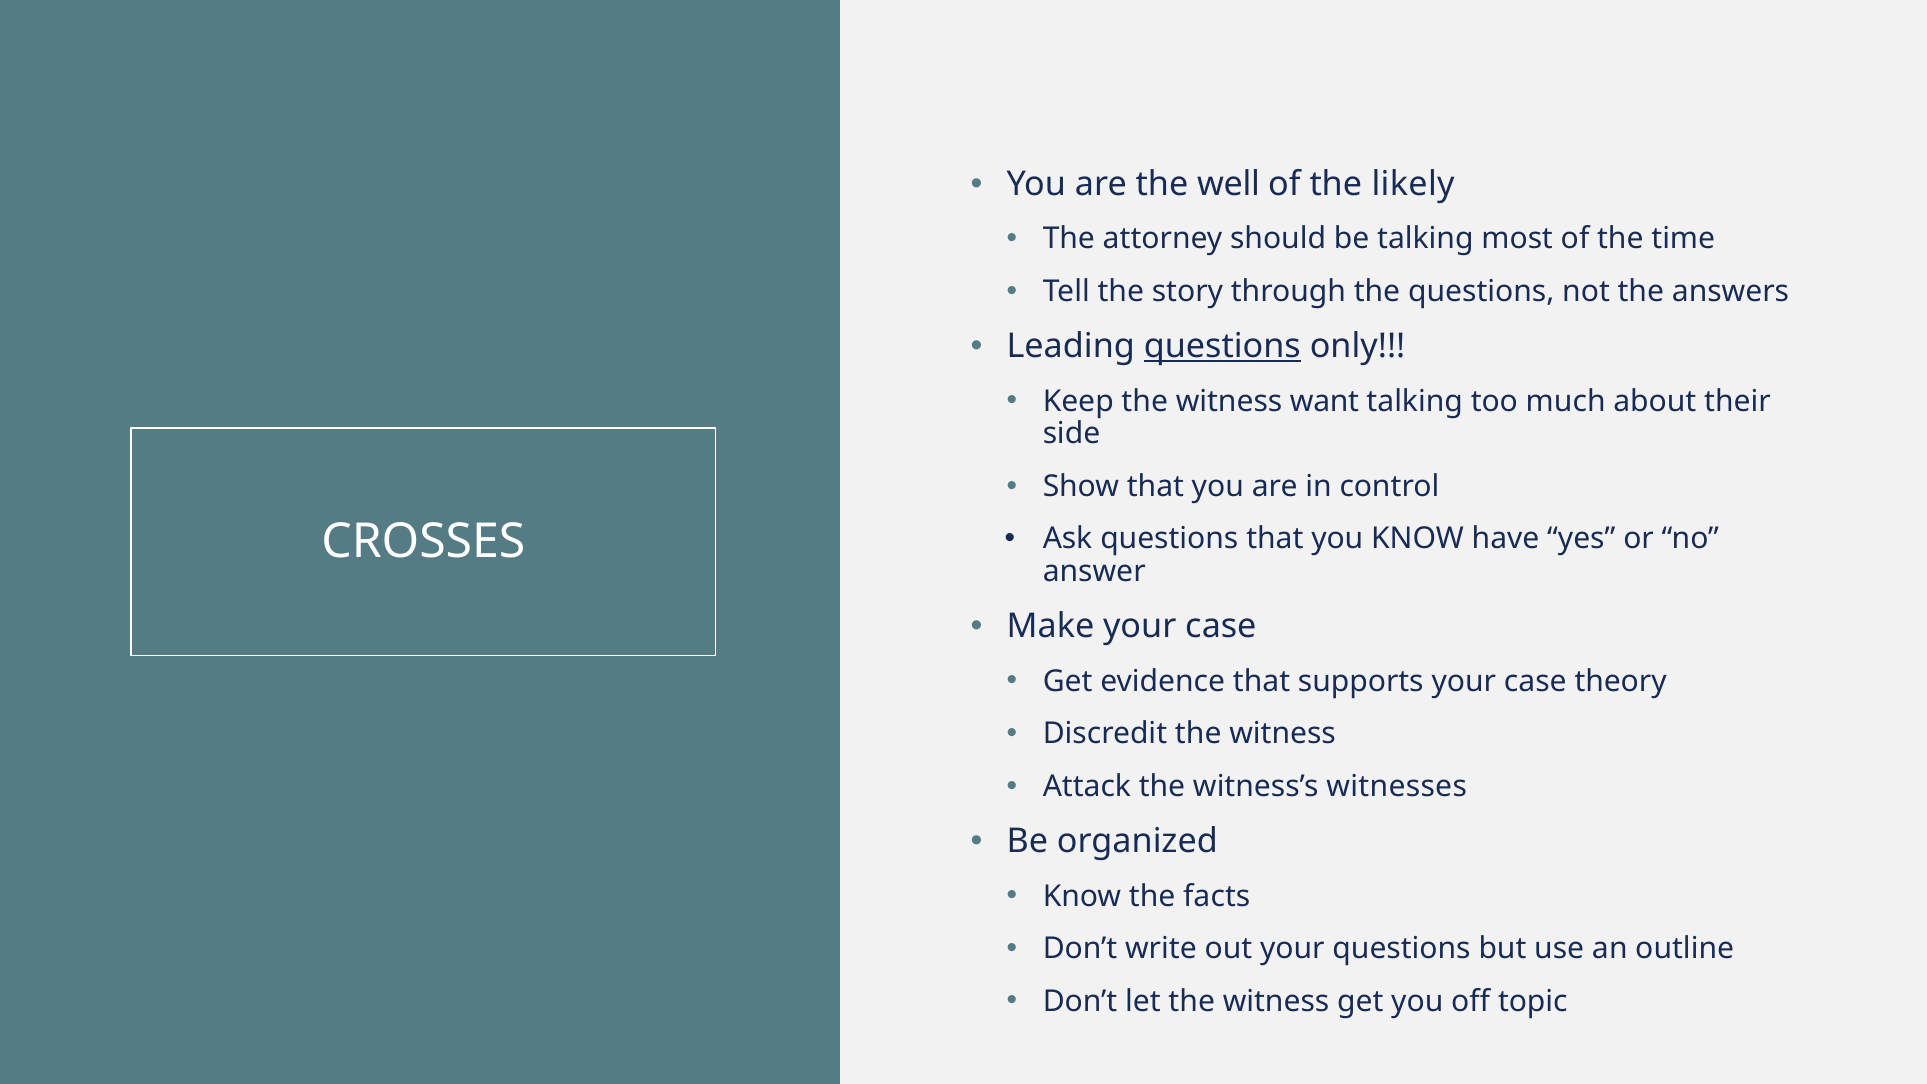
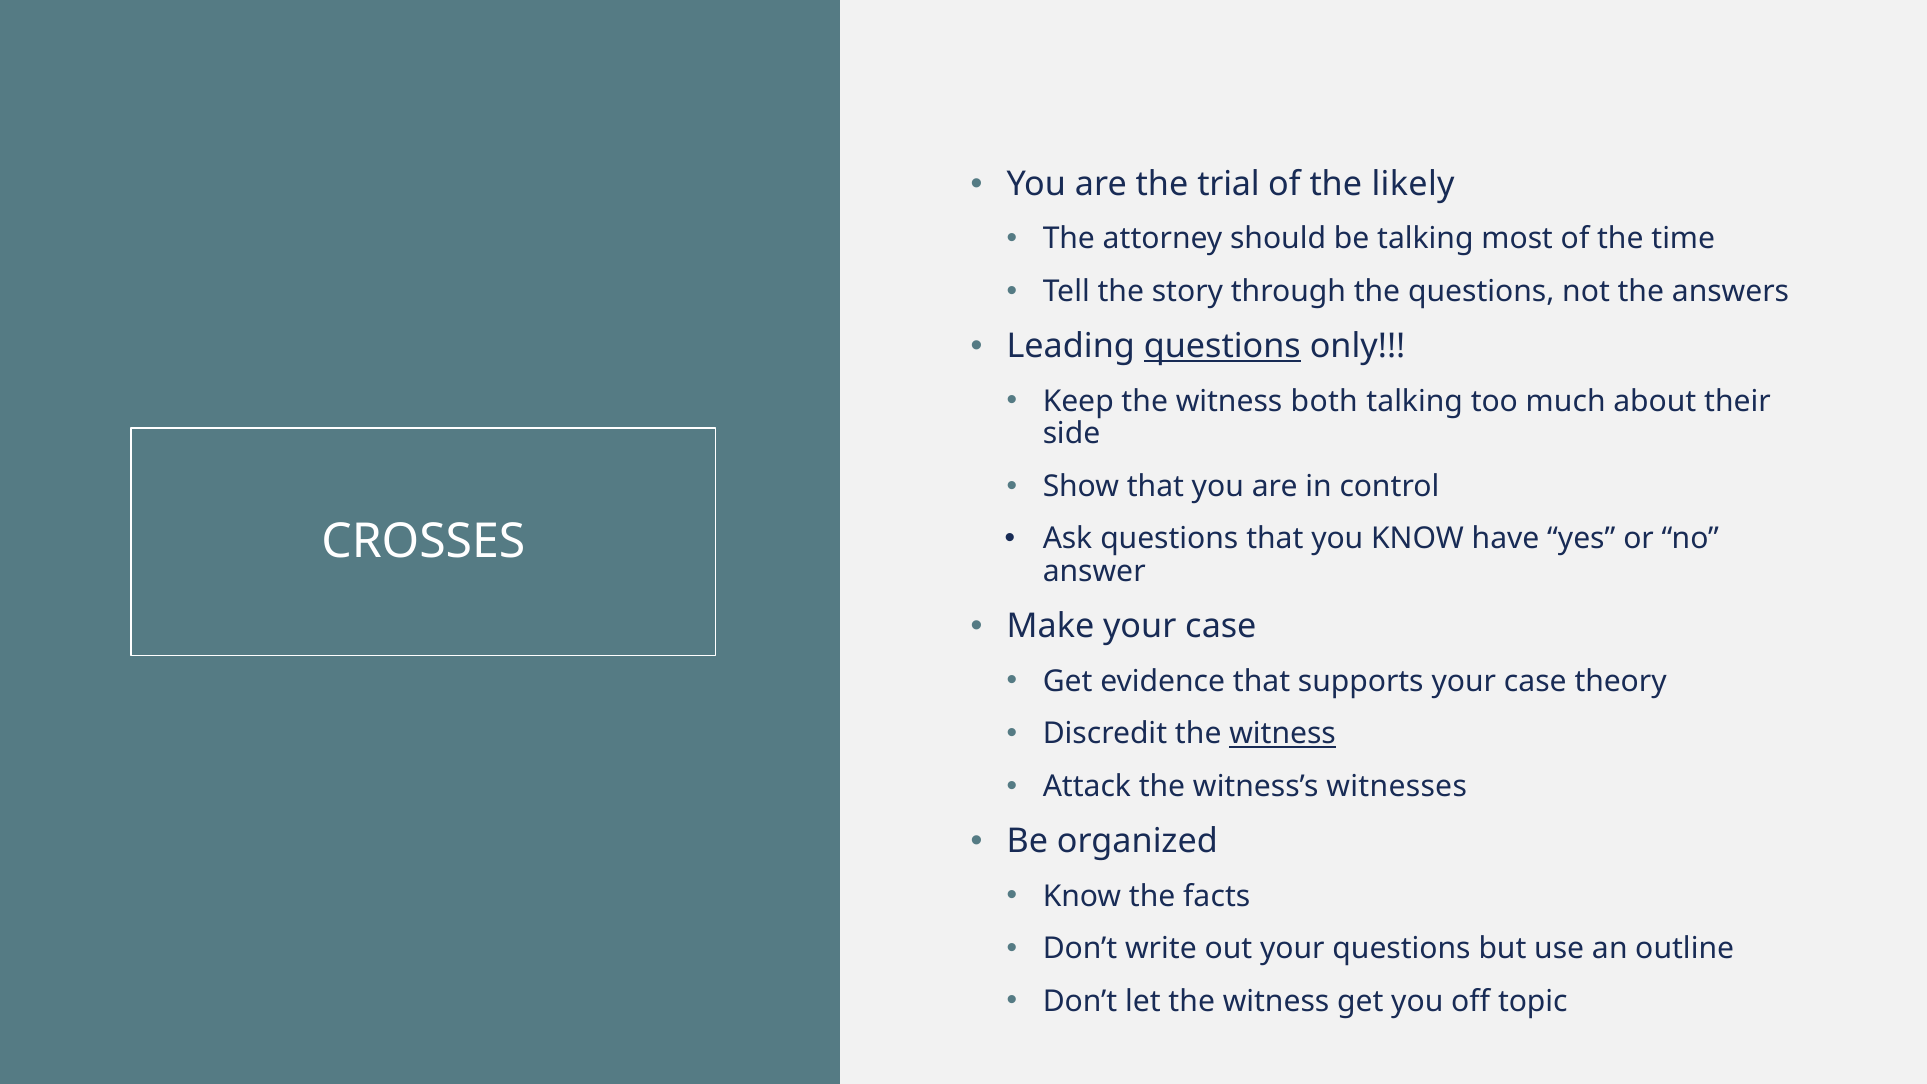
well: well -> trial
want: want -> both
witness at (1283, 734) underline: none -> present
